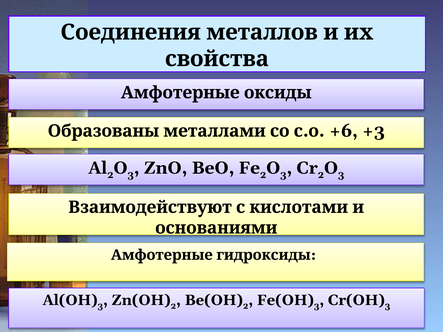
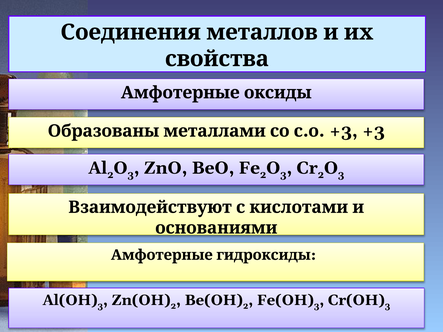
+6 at (343, 131): +6 -> +3
